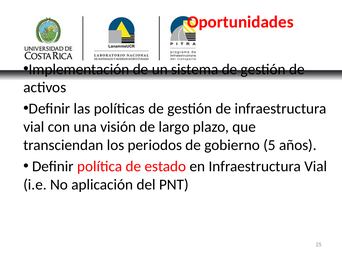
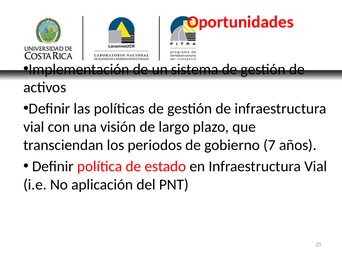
5: 5 -> 7
